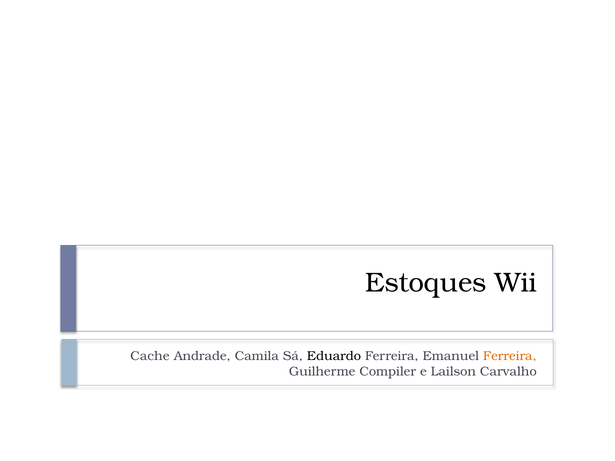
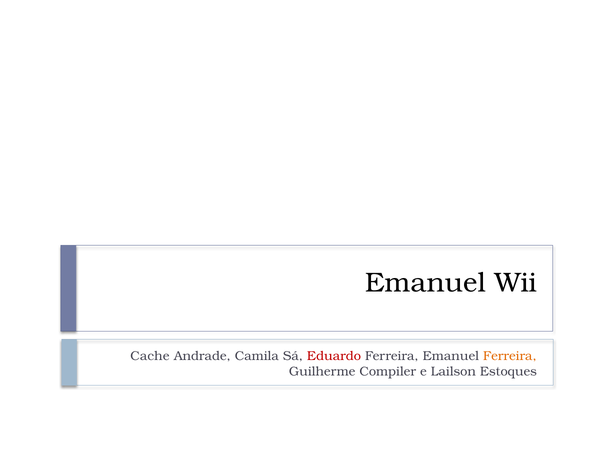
Estoques at (426, 283): Estoques -> Emanuel
Eduardo colour: black -> red
Carvalho: Carvalho -> Estoques
